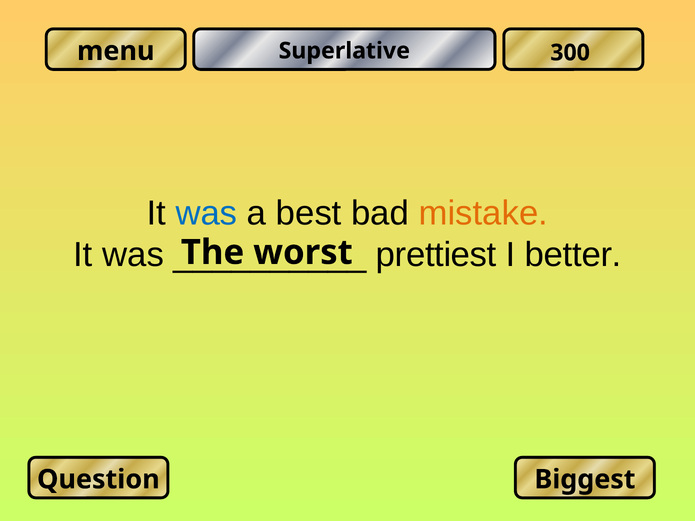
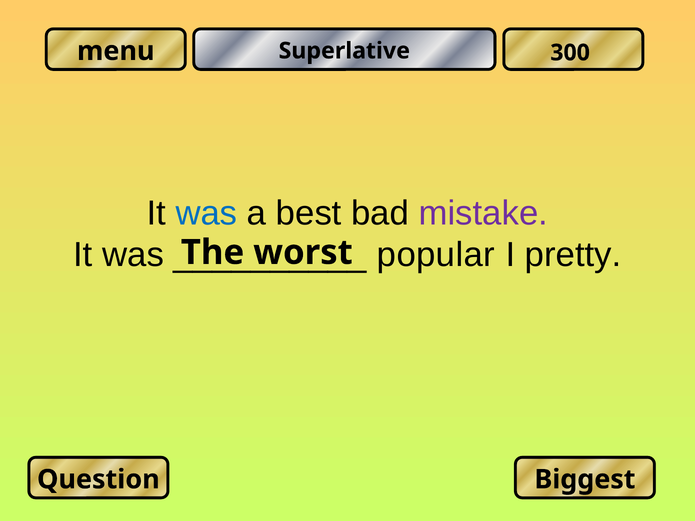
mistake colour: orange -> purple
prettiest: prettiest -> popular
better: better -> pretty
